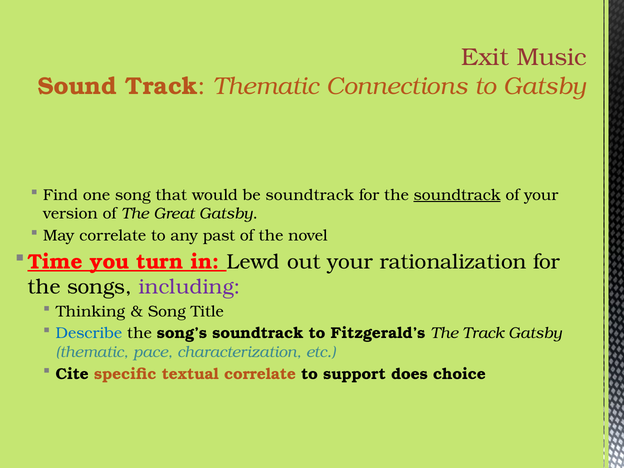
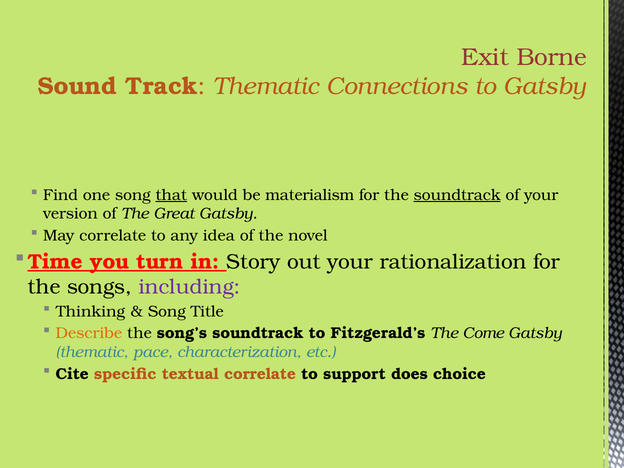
Music: Music -> Borne
that underline: none -> present
be soundtrack: soundtrack -> materialism
past: past -> idea
Lewd: Lewd -> Story
Describe colour: blue -> orange
The Track: Track -> Come
